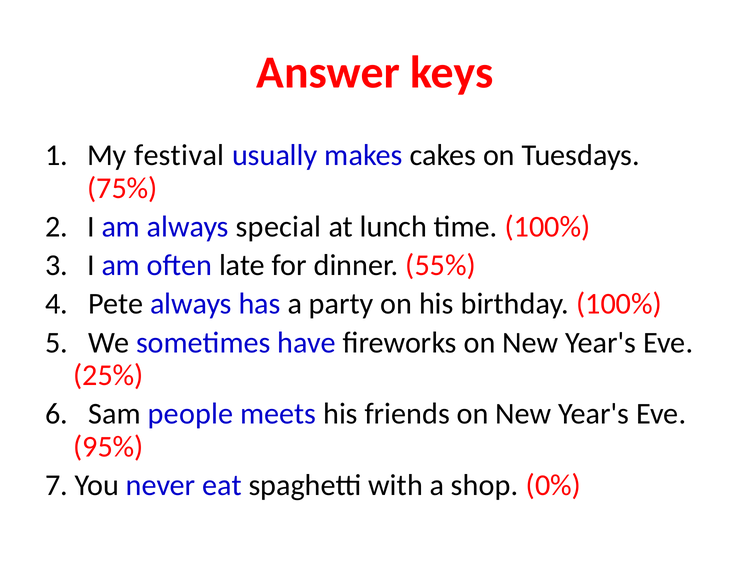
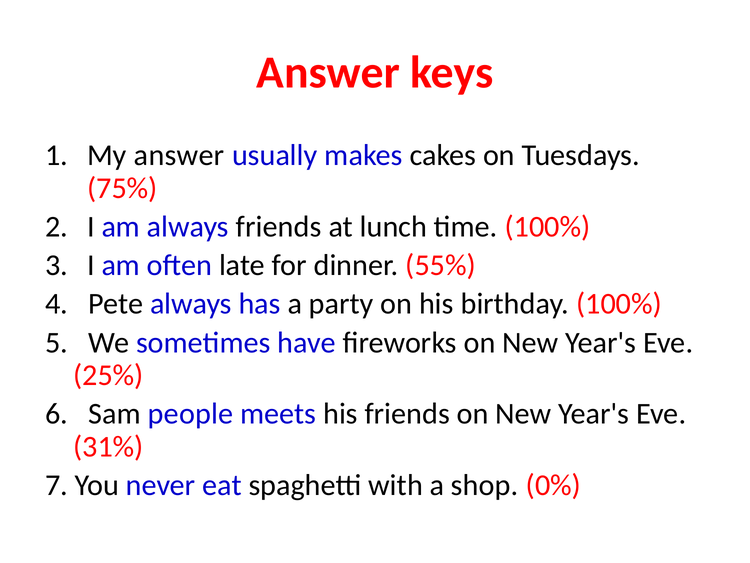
My festival: festival -> answer
always special: special -> friends
95%: 95% -> 31%
